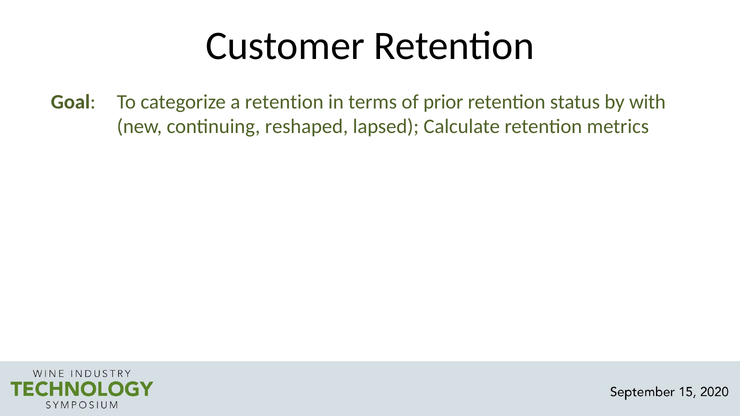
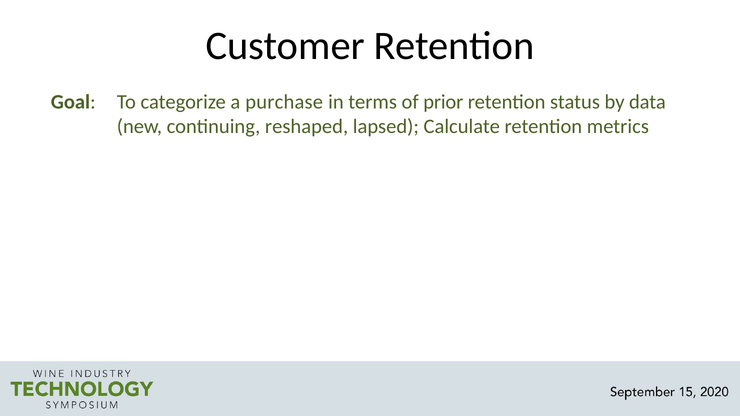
a retention: retention -> purchase
with: with -> data
